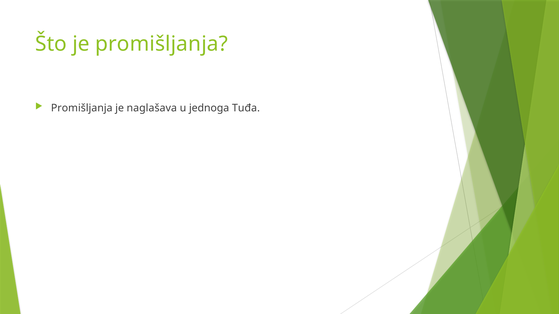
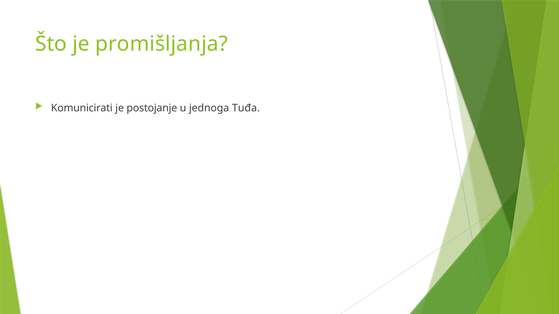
Promišljanja at (82, 108): Promišljanja -> Komunicirati
naglašava: naglašava -> postojanje
